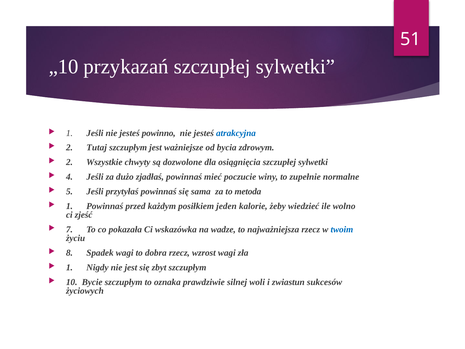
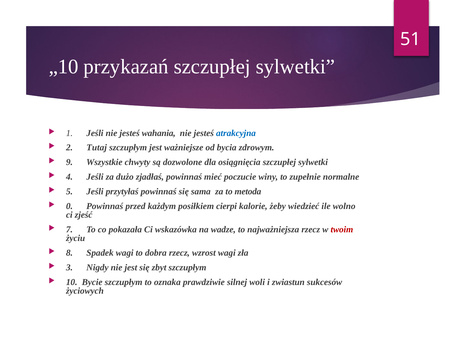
powinno: powinno -> wahania
2 at (69, 162): 2 -> 9
1 at (69, 206): 1 -> 0
jeden: jeden -> cierpi
twoim colour: blue -> red
1 at (69, 267): 1 -> 3
